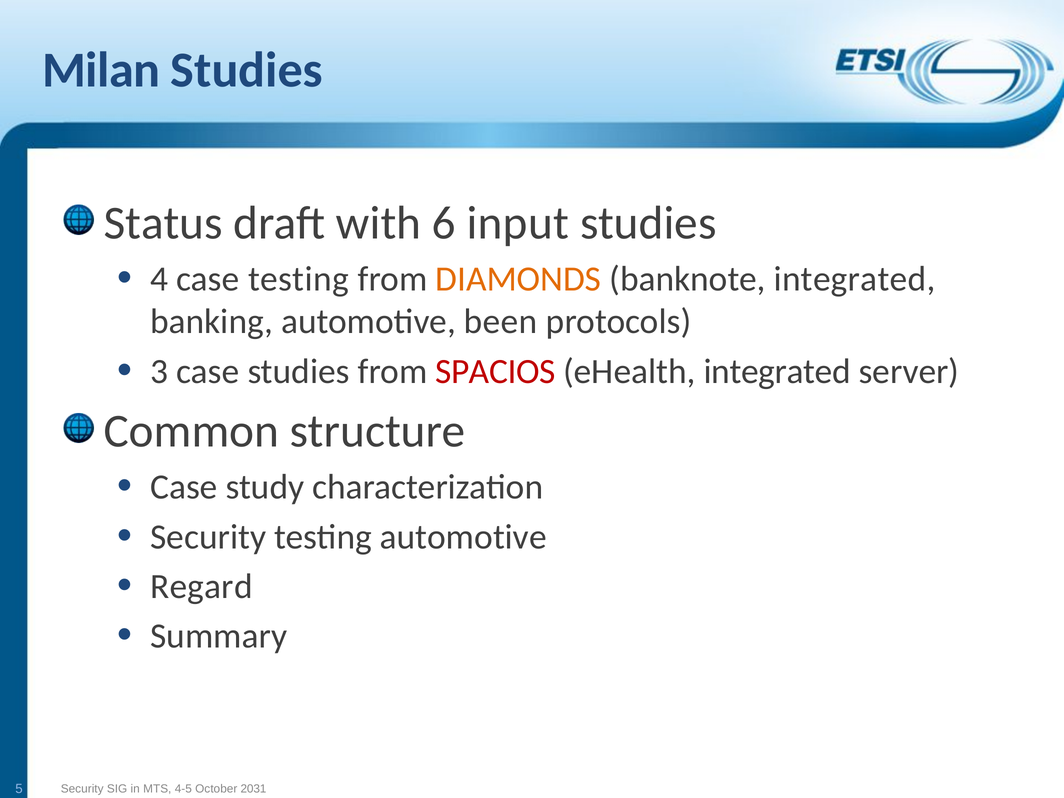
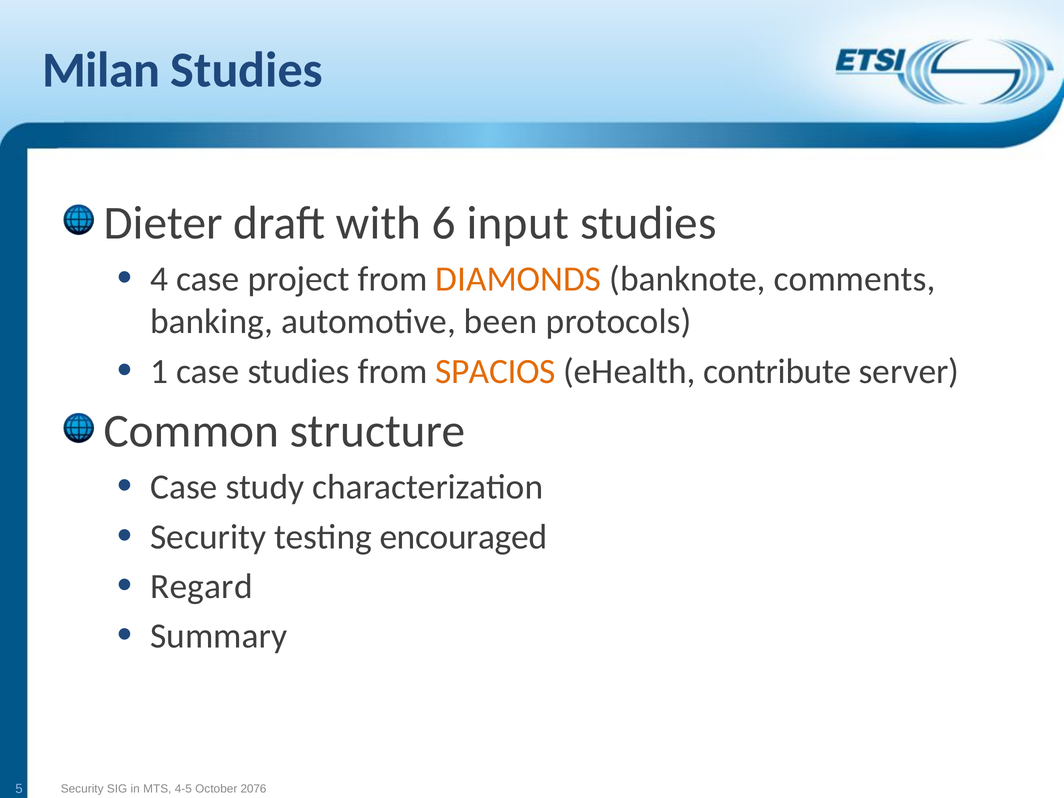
Status: Status -> Dieter
case testing: testing -> project
banknote integrated: integrated -> comments
3: 3 -> 1
SPACIOS colour: red -> orange
eHealth integrated: integrated -> contribute
testing automotive: automotive -> encouraged
2031: 2031 -> 2076
